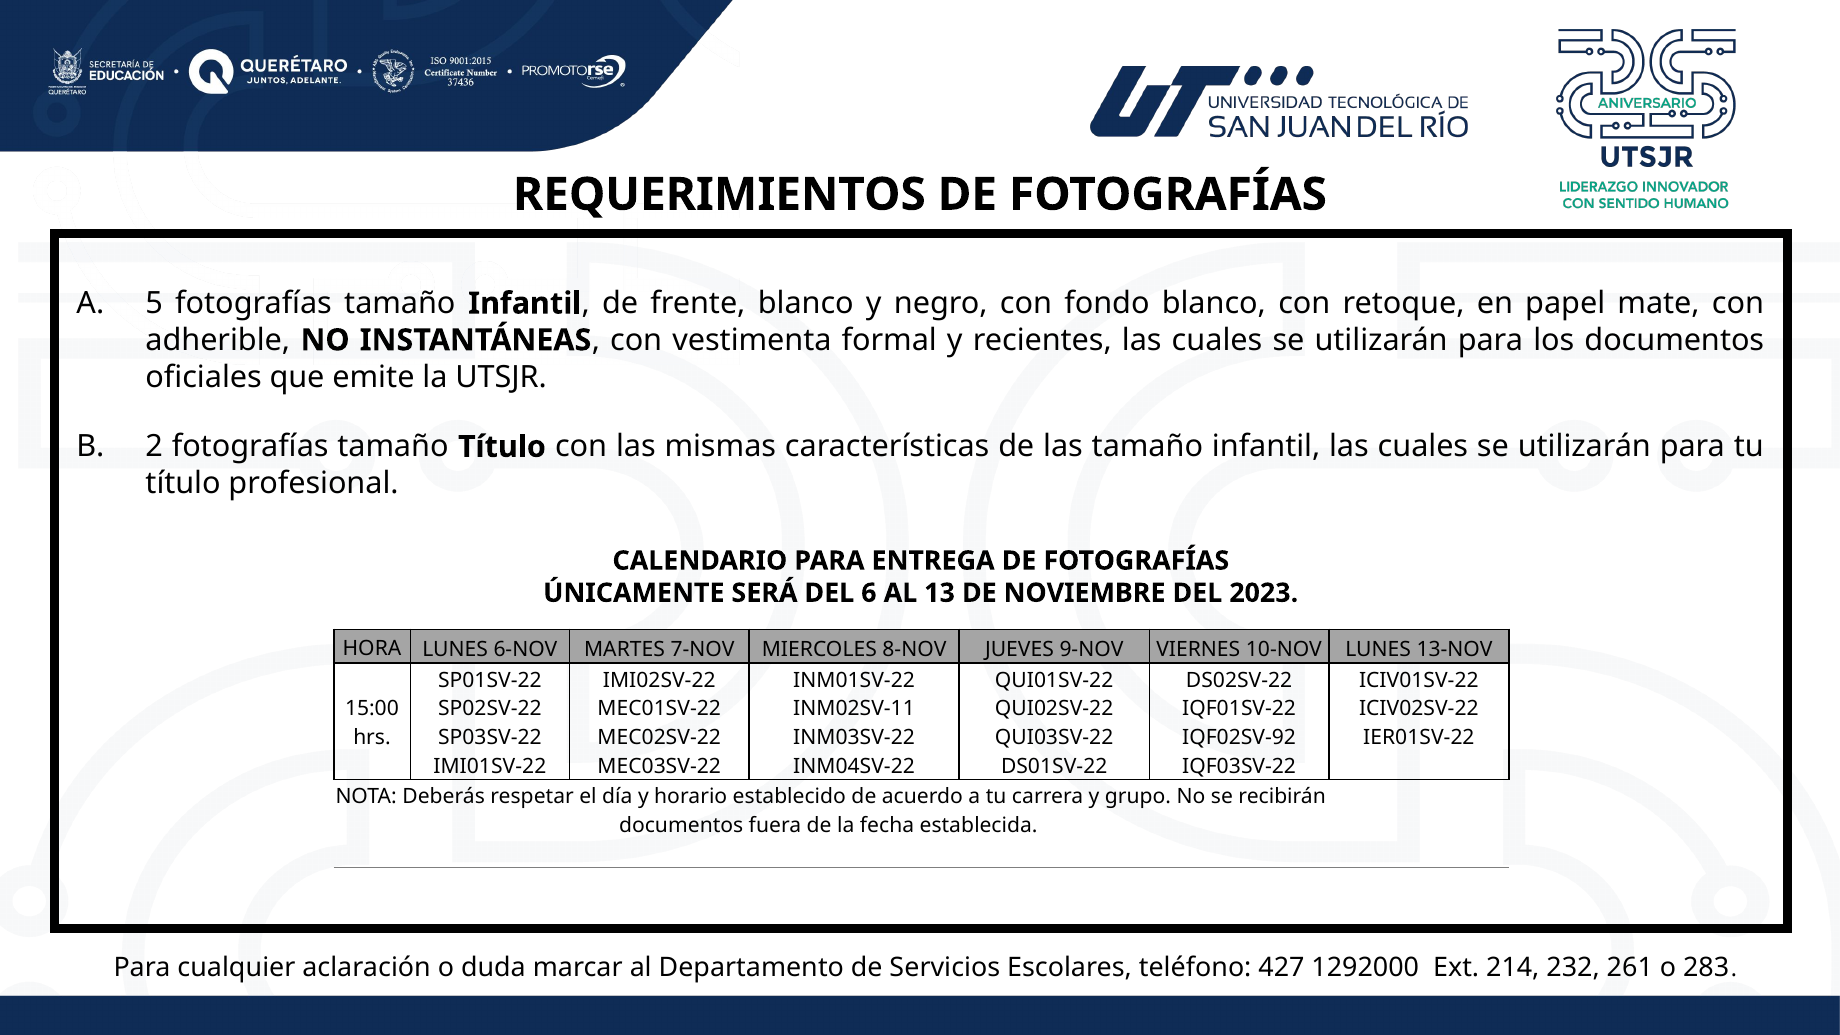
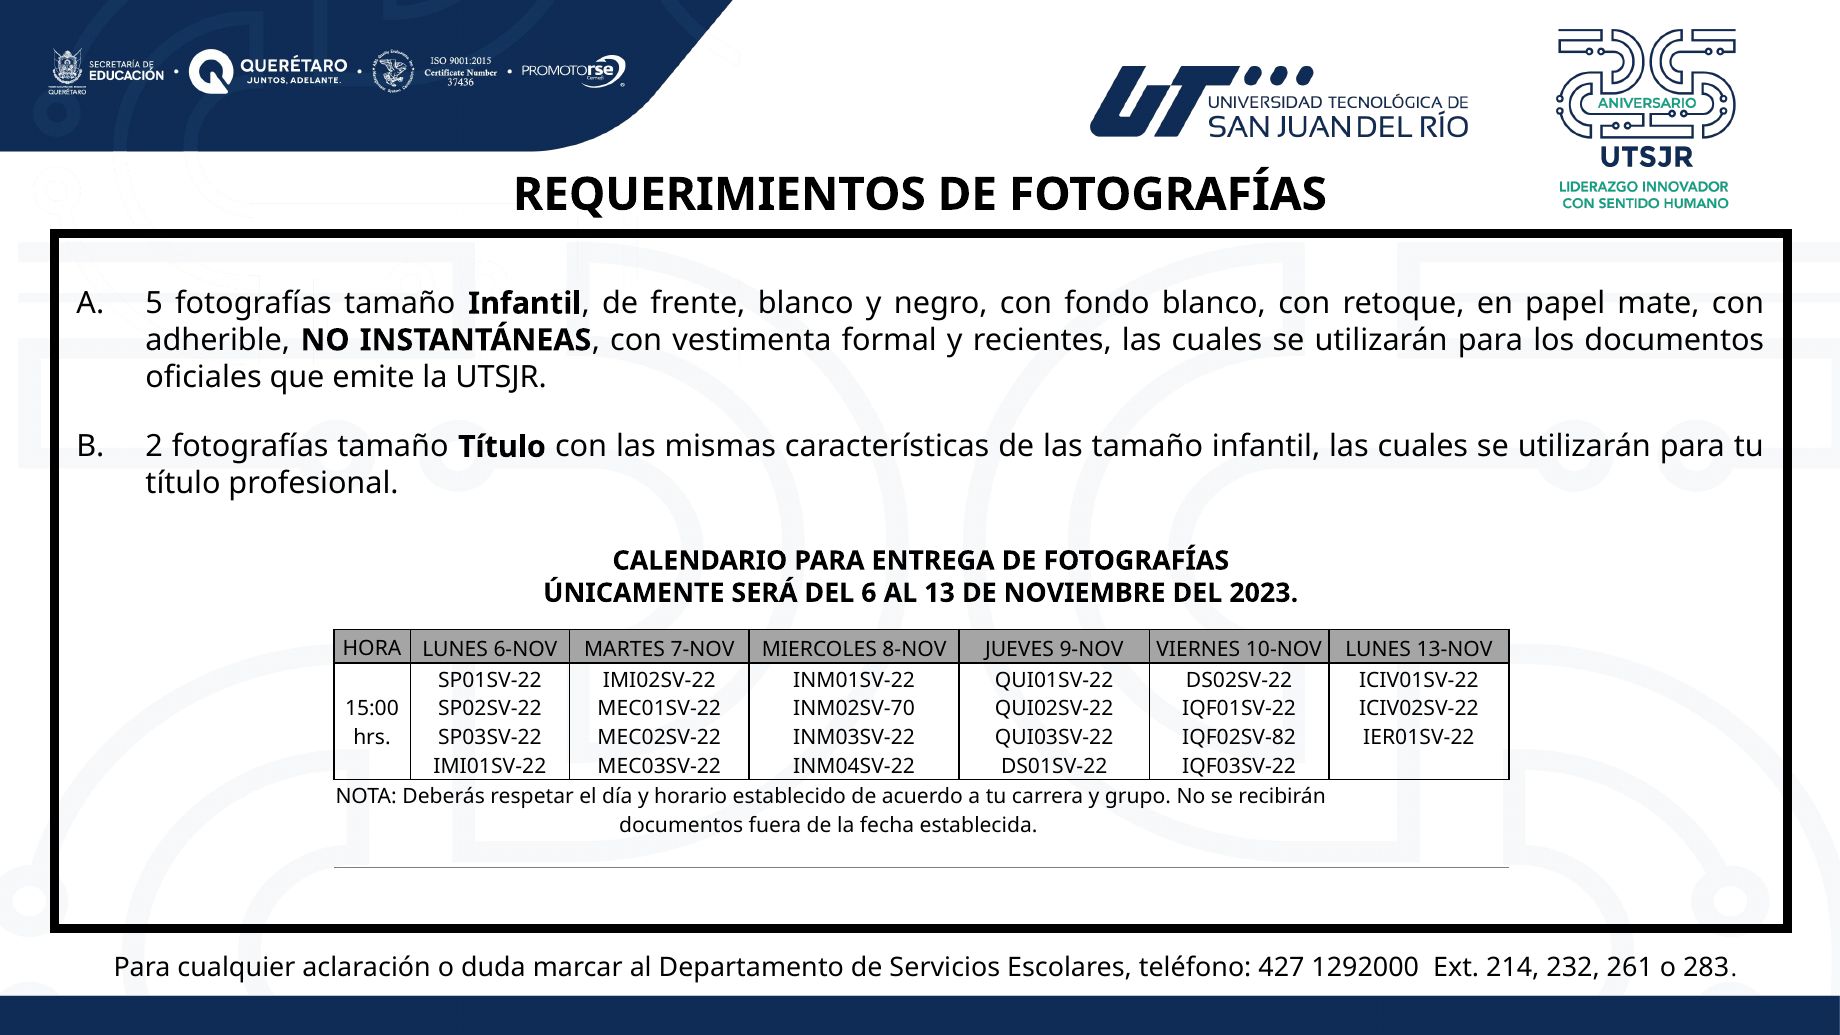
INM02SV-11: INM02SV-11 -> INM02SV-70
IQF02SV-92: IQF02SV-92 -> IQF02SV-82
